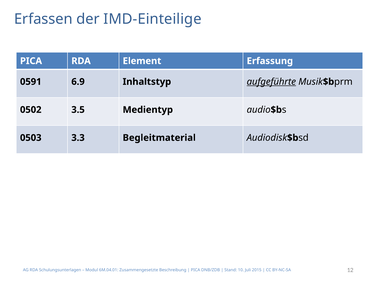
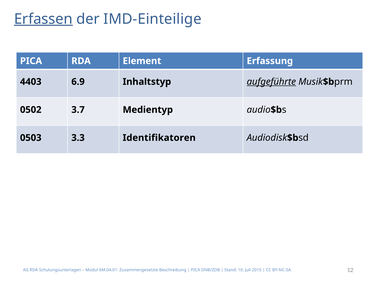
Erfassen underline: none -> present
0591: 0591 -> 4403
3.5: 3.5 -> 3.7
Begleitmaterial: Begleitmaterial -> Identifikatoren
